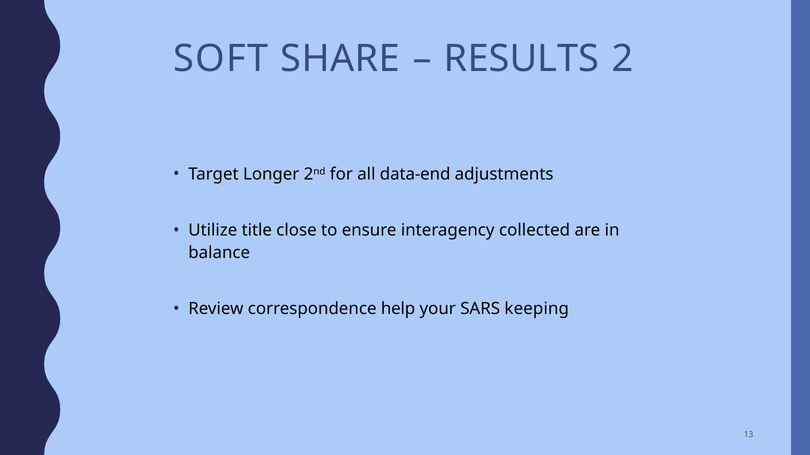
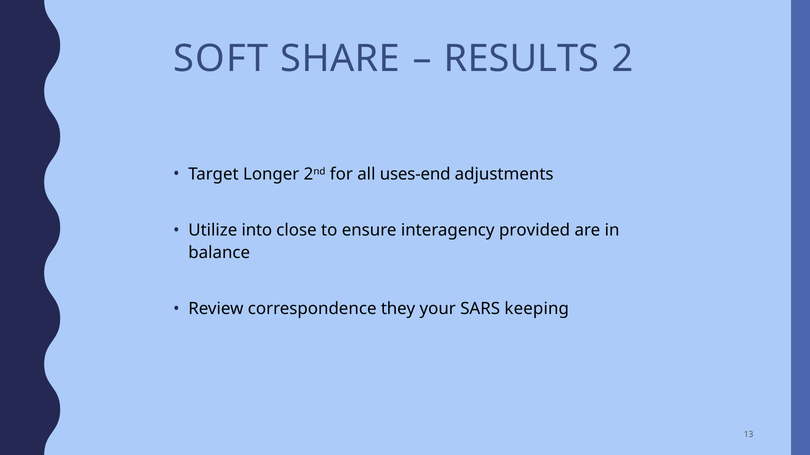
data-end: data-end -> uses-end
title: title -> into
collected: collected -> provided
help: help -> they
